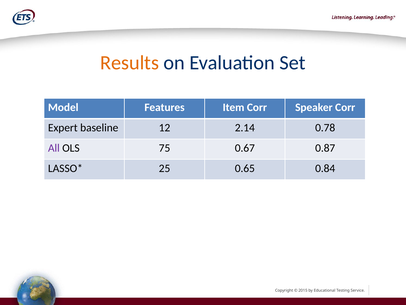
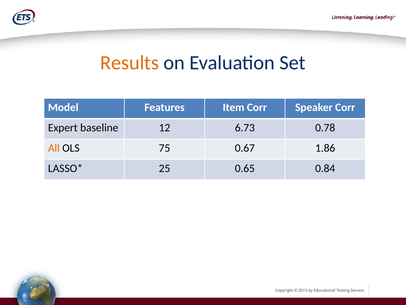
2.14: 2.14 -> 6.73
All colour: purple -> orange
0.87: 0.87 -> 1.86
